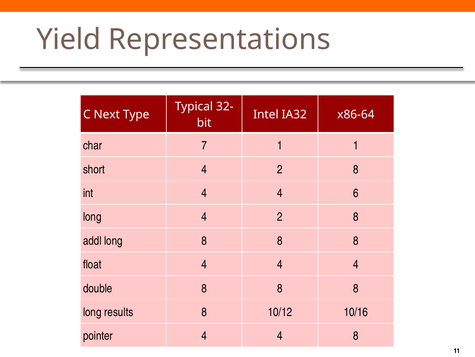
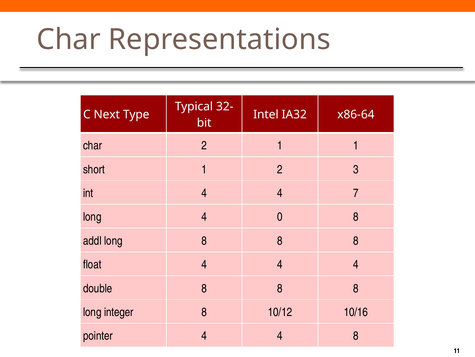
Yield at (69, 40): Yield -> Char
char 7: 7 -> 2
short 4: 4 -> 1
8 at (356, 169): 8 -> 3
6: 6 -> 7
long 4 2: 2 -> 0
results: results -> integer
